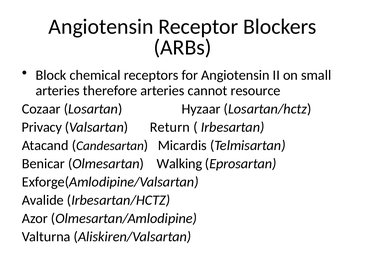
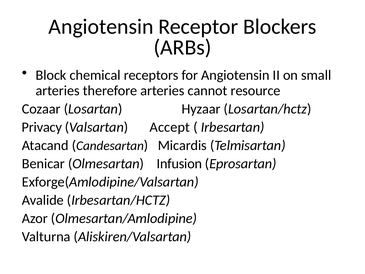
Return: Return -> Accept
Walking: Walking -> Infusion
